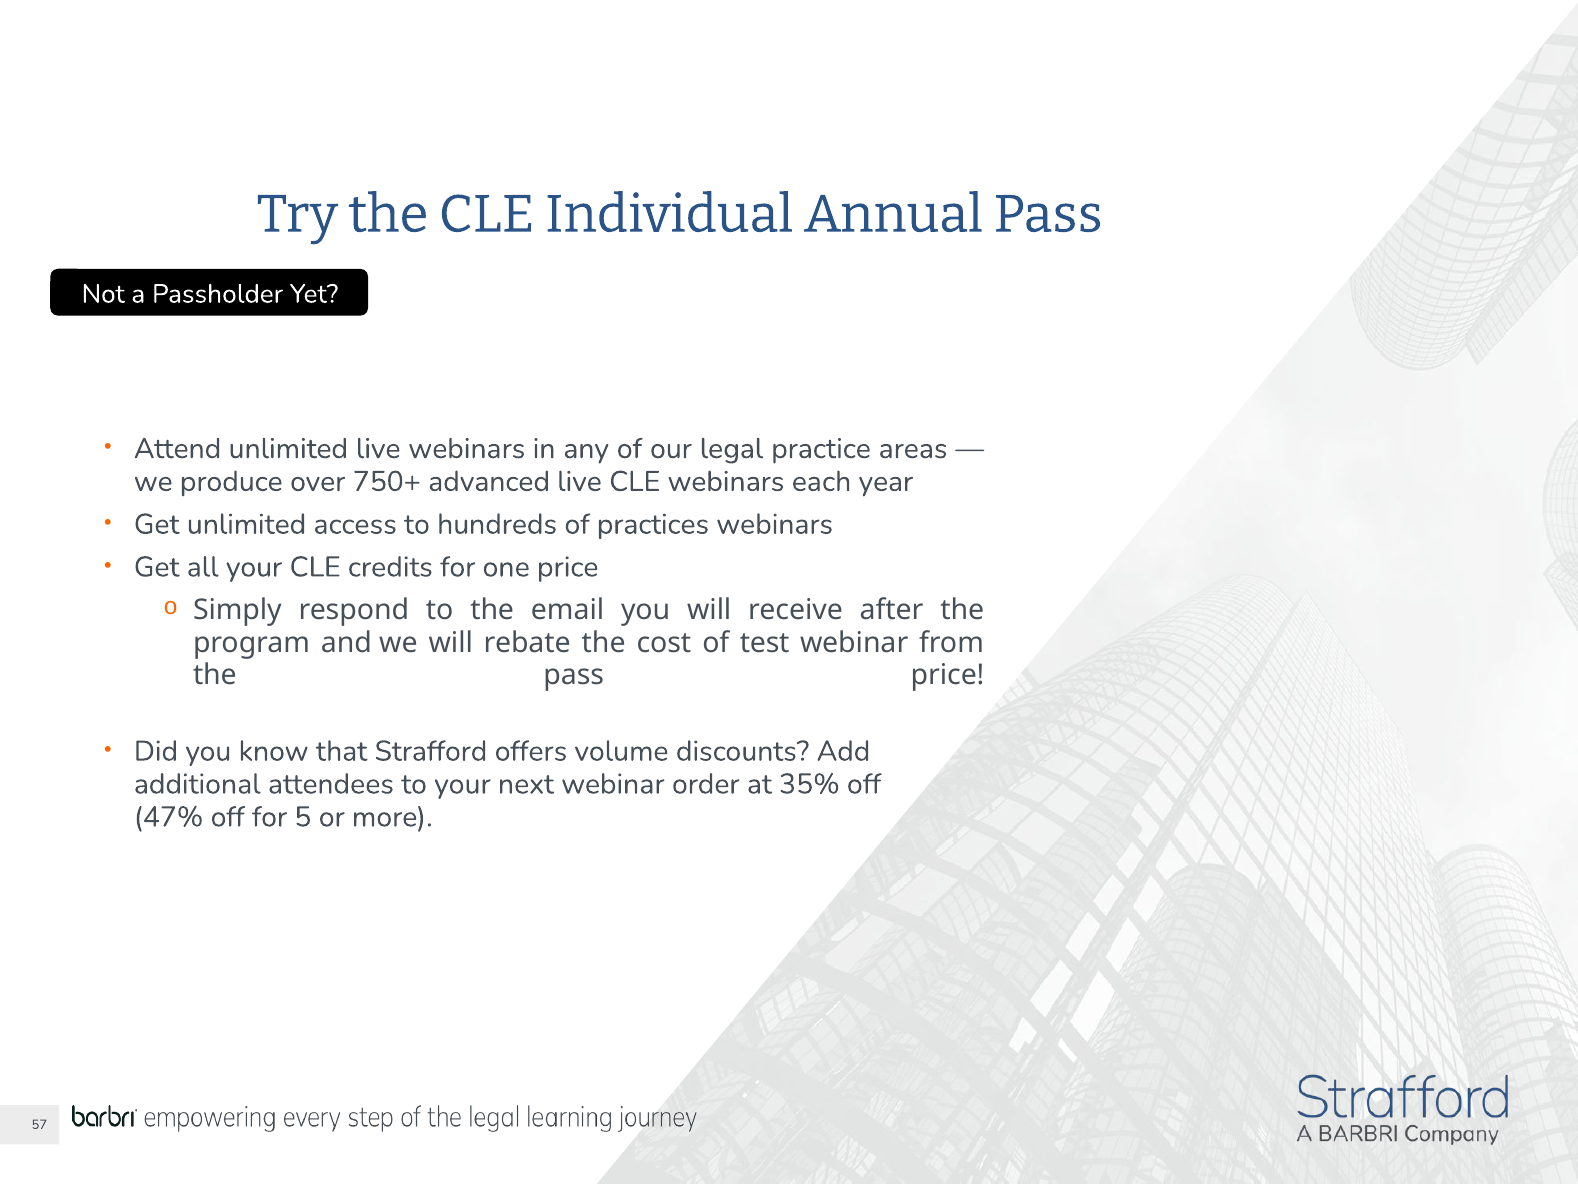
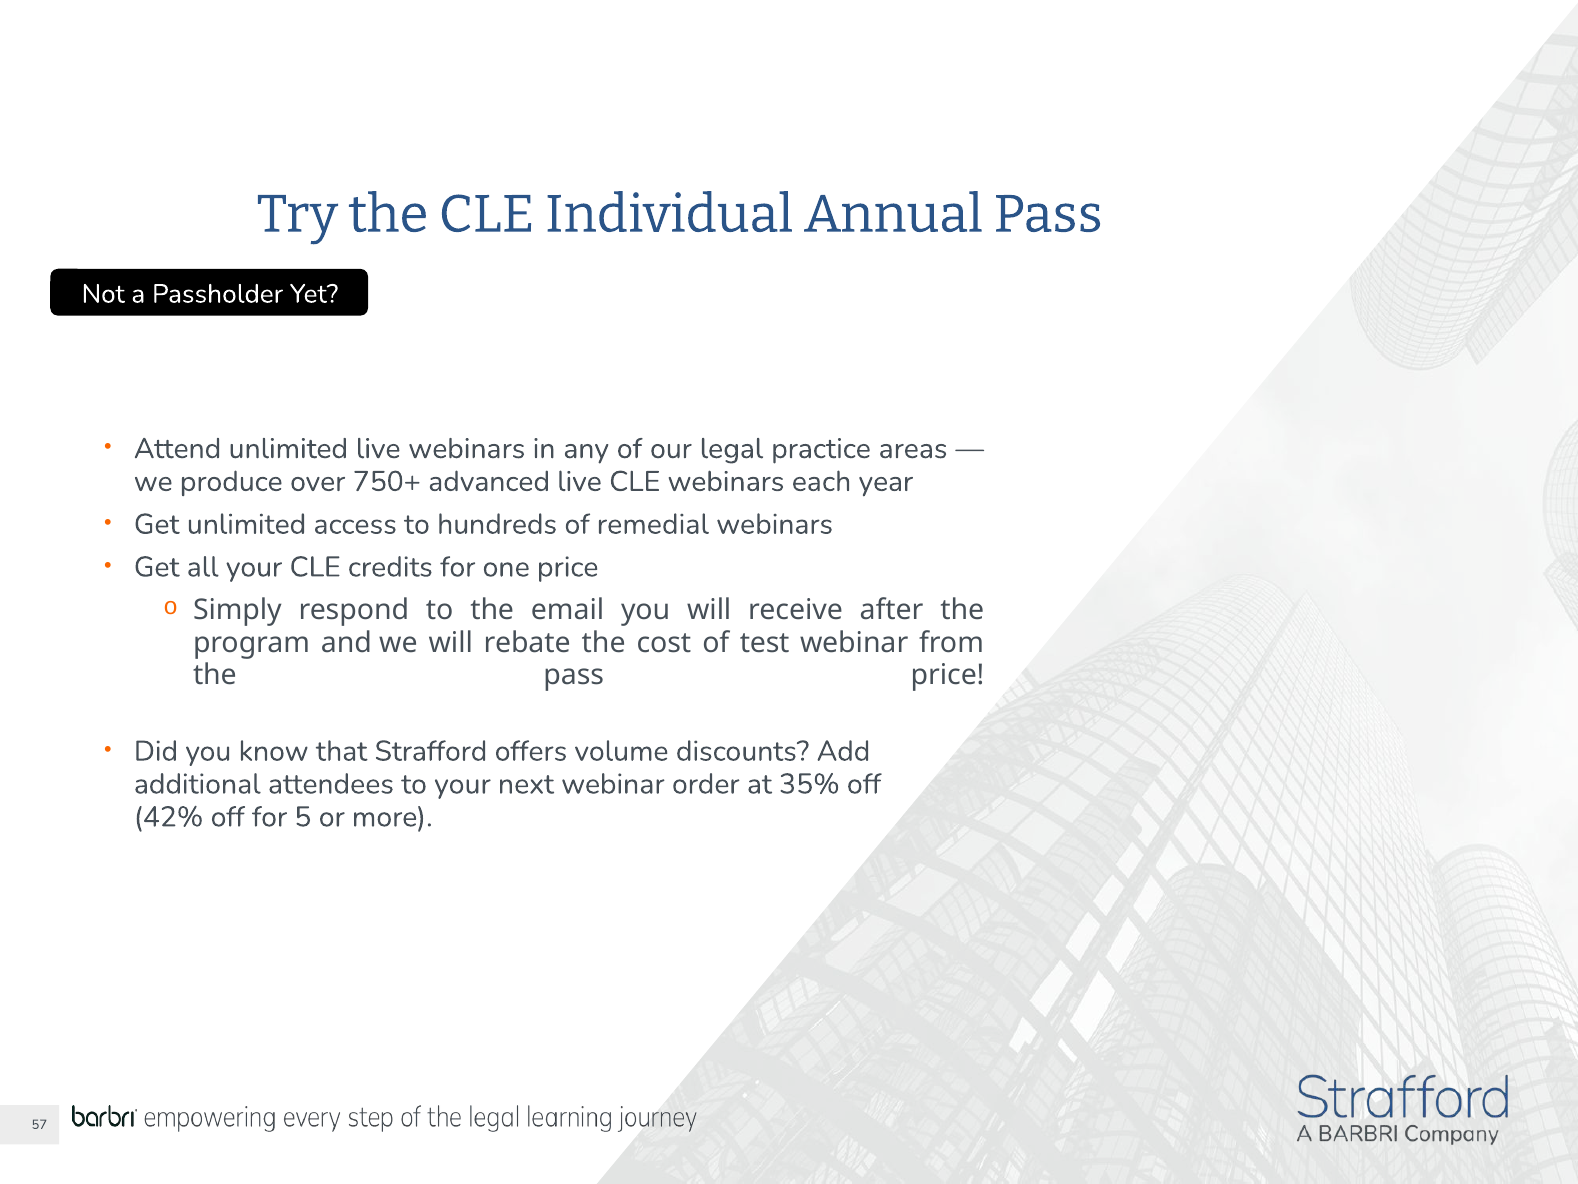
practices: practices -> remedial
47%: 47% -> 42%
